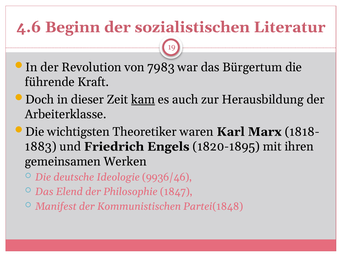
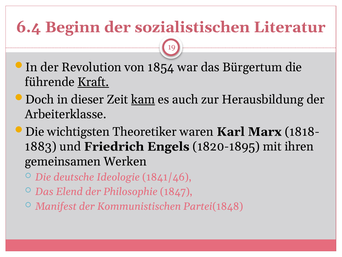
4.6: 4.6 -> 6.4
7983: 7983 -> 1854
Kraft underline: none -> present
9936/46: 9936/46 -> 1841/46
